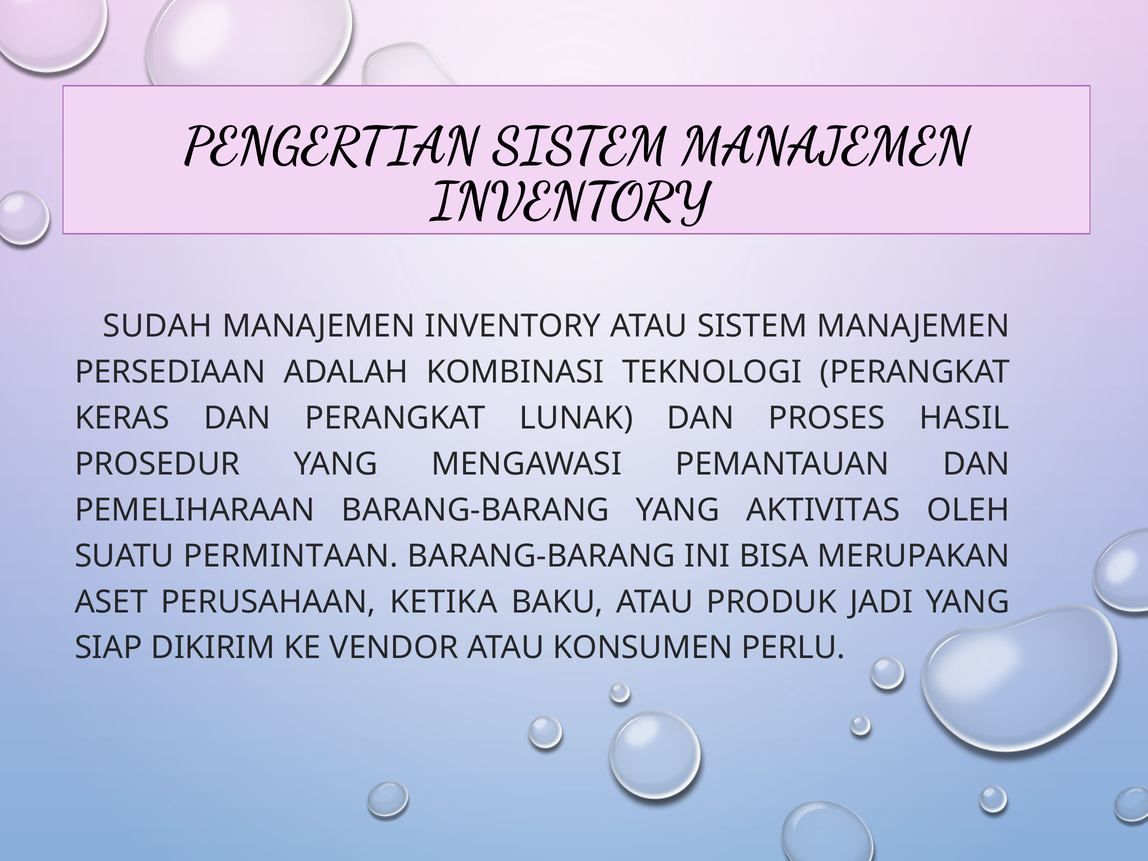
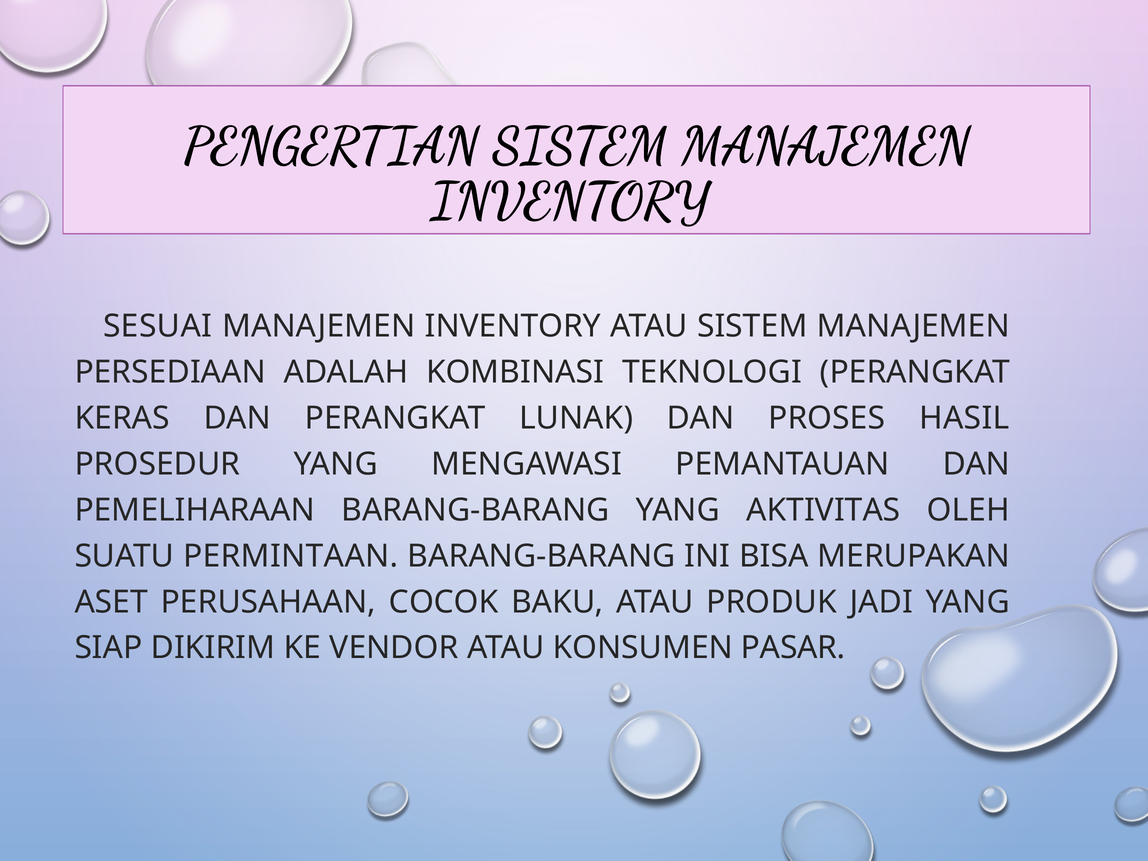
SUDAH: SUDAH -> SESUAI
KETIKA: KETIKA -> COCOK
PERLU: PERLU -> PASAR
